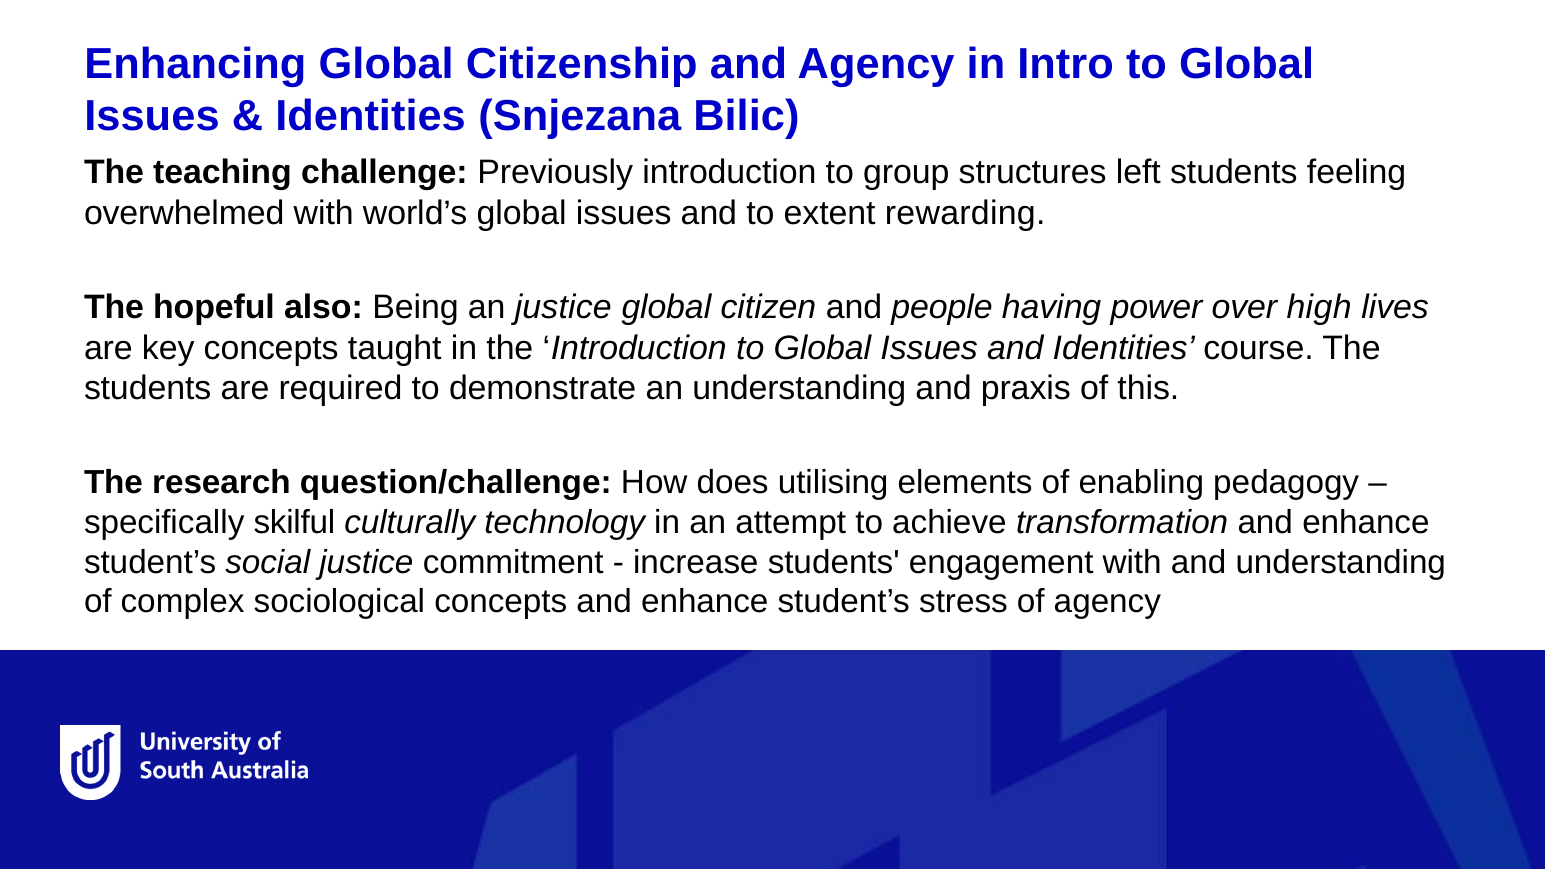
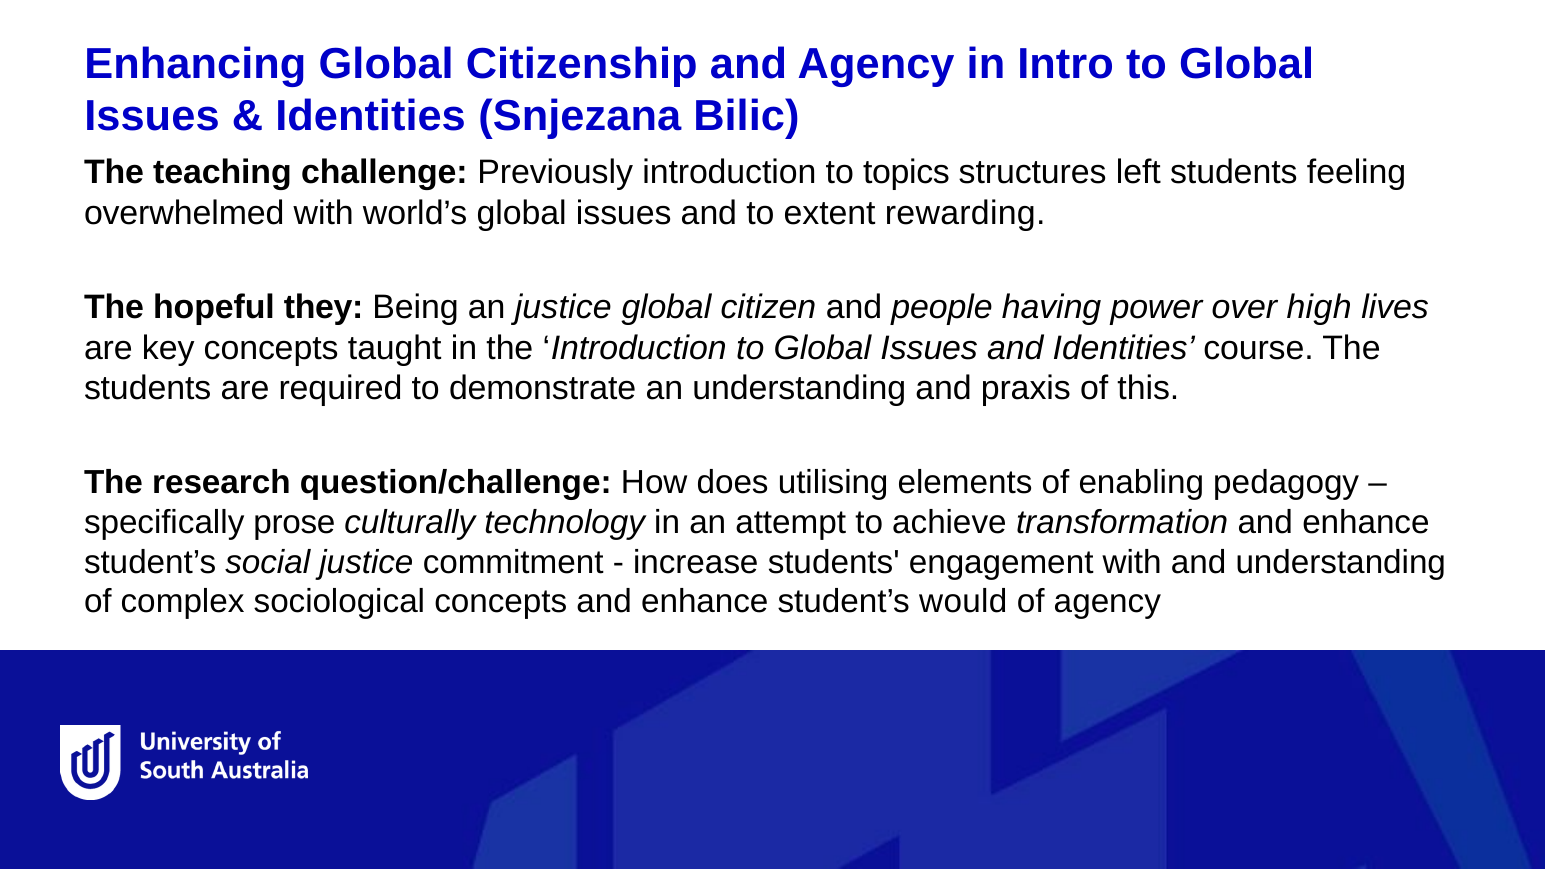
group: group -> topics
also: also -> they
skilful: skilful -> prose
stress: stress -> would
